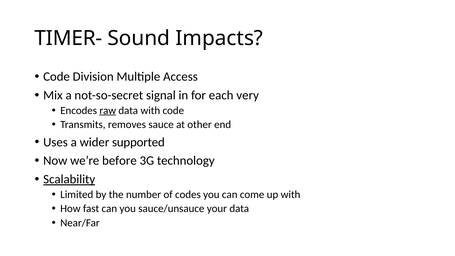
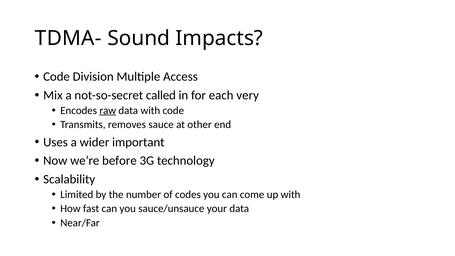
TIMER-: TIMER- -> TDMA-
signal: signal -> called
supported: supported -> important
Scalability underline: present -> none
